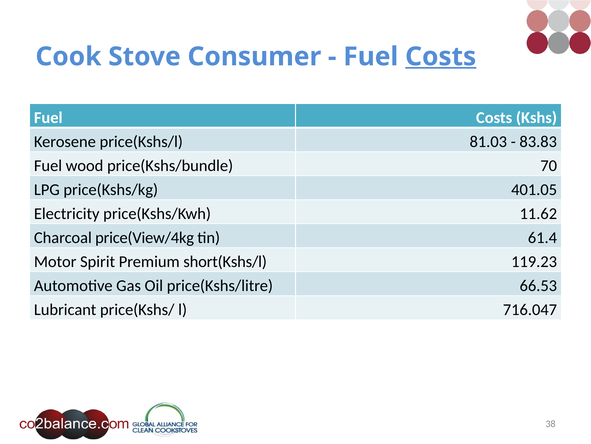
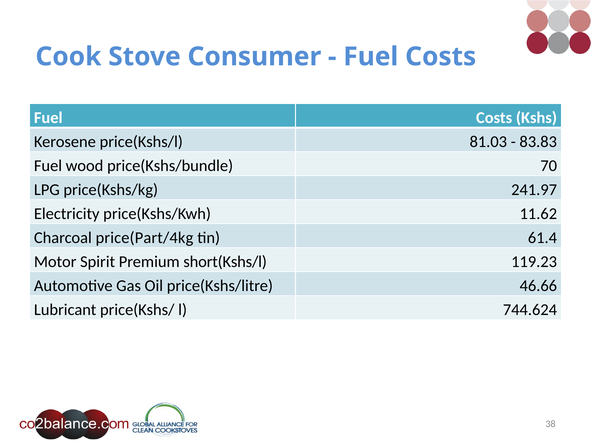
Costs at (441, 57) underline: present -> none
401.05: 401.05 -> 241.97
price(View/4kg: price(View/4kg -> price(Part/4kg
66.53: 66.53 -> 46.66
716.047: 716.047 -> 744.624
